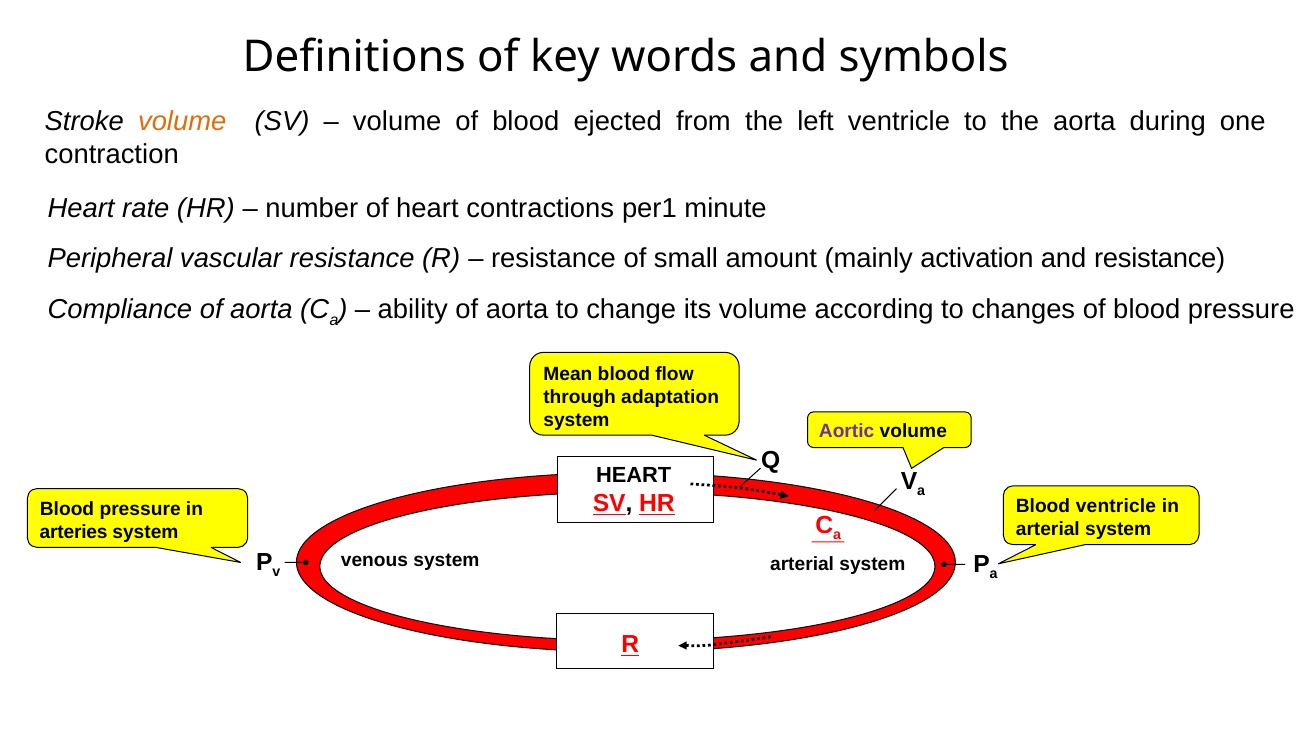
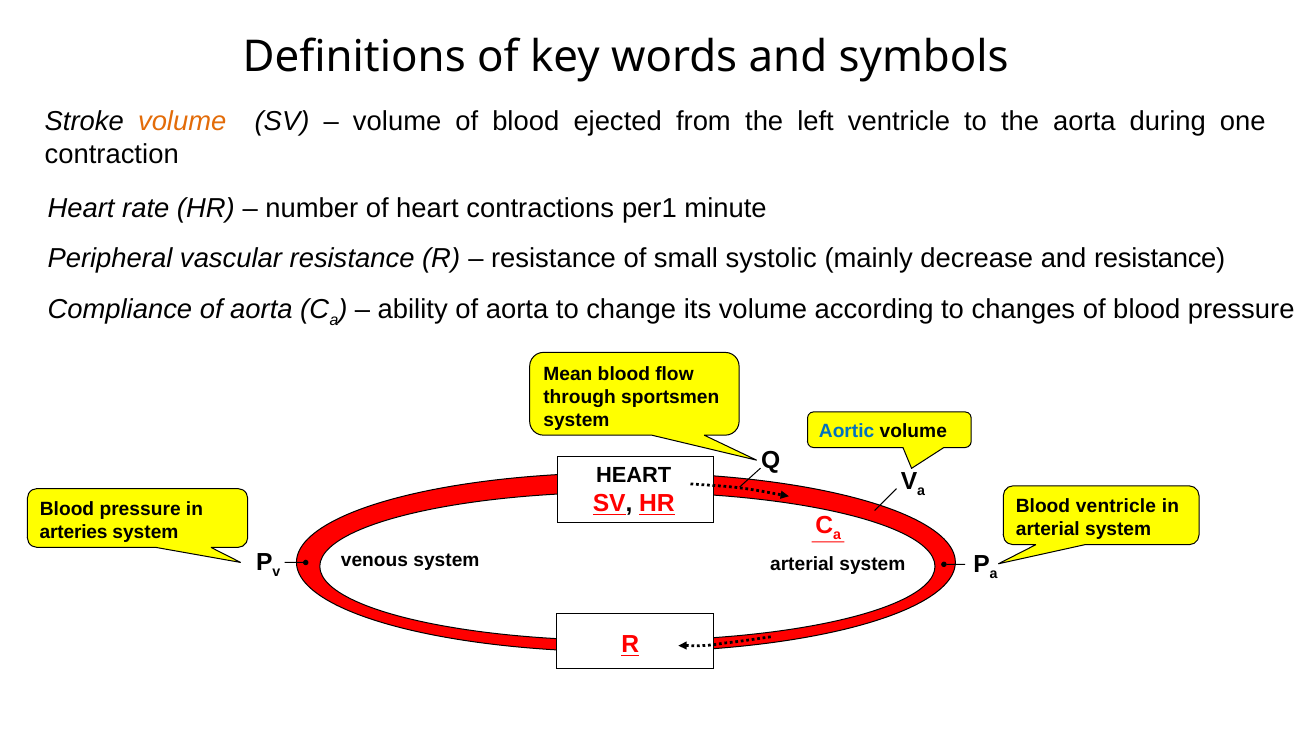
amount: amount -> systolic
activation: activation -> decrease
adaptation: adaptation -> sportsmen
Aortic colour: purple -> blue
